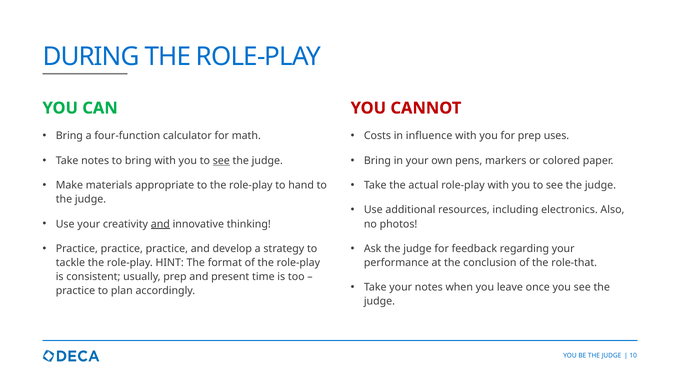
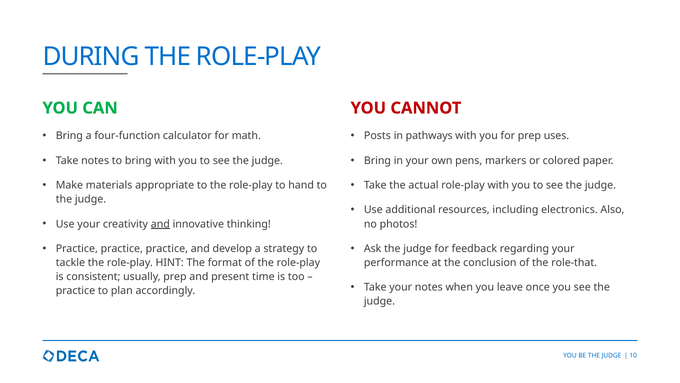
Costs: Costs -> Posts
influence: influence -> pathways
see at (221, 160) underline: present -> none
